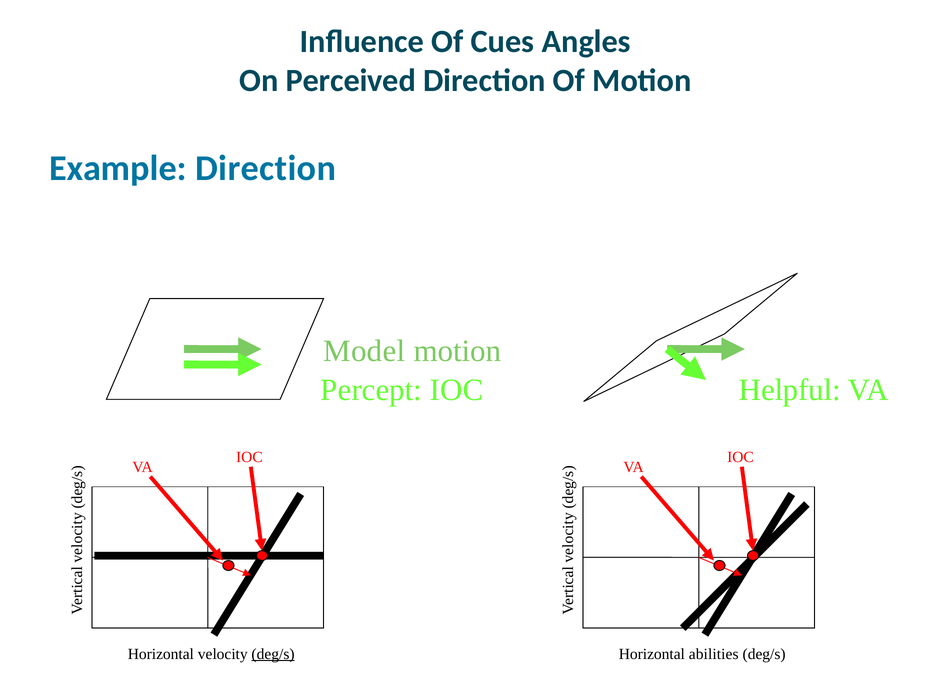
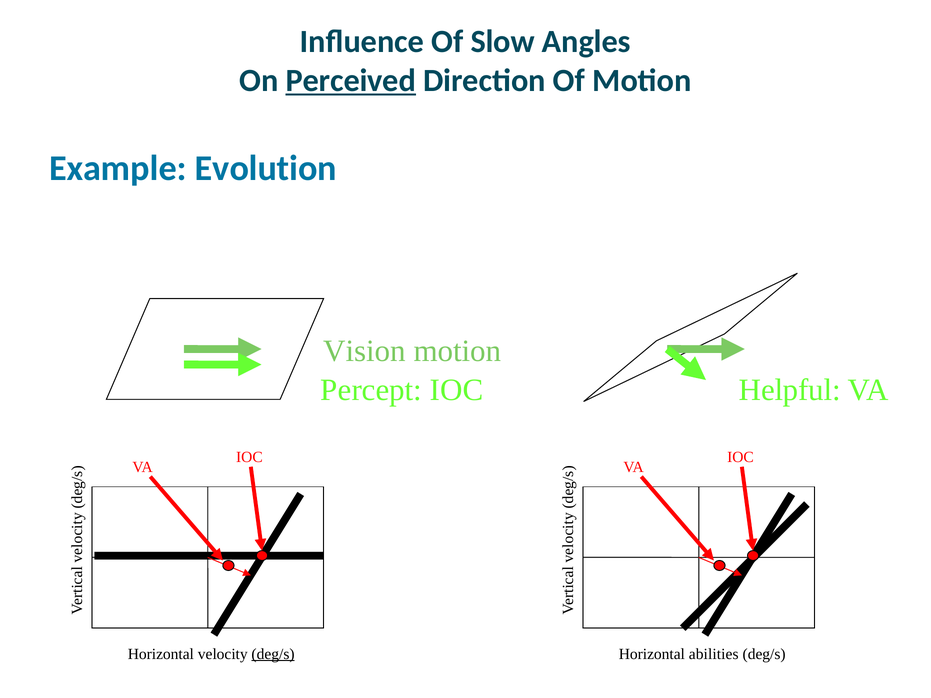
Cues: Cues -> Slow
Perceived underline: none -> present
Example Direction: Direction -> Evolution
Model: Model -> Vision
